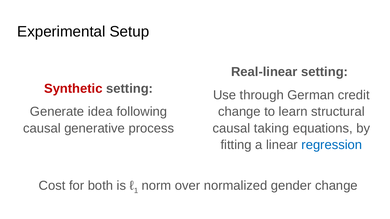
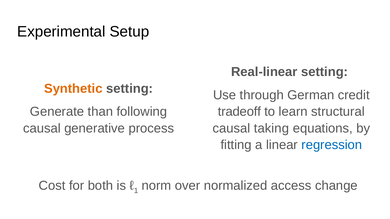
Synthetic colour: red -> orange
idea: idea -> than
change at (239, 112): change -> tradeoff
gender: gender -> access
